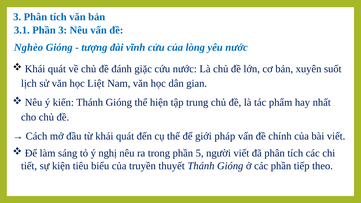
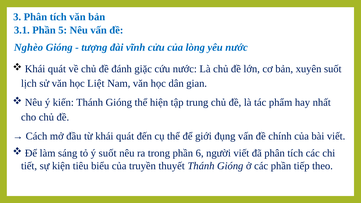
Phần 3: 3 -> 5
pháp: pháp -> đụng
ý nghị: nghị -> suốt
5: 5 -> 6
